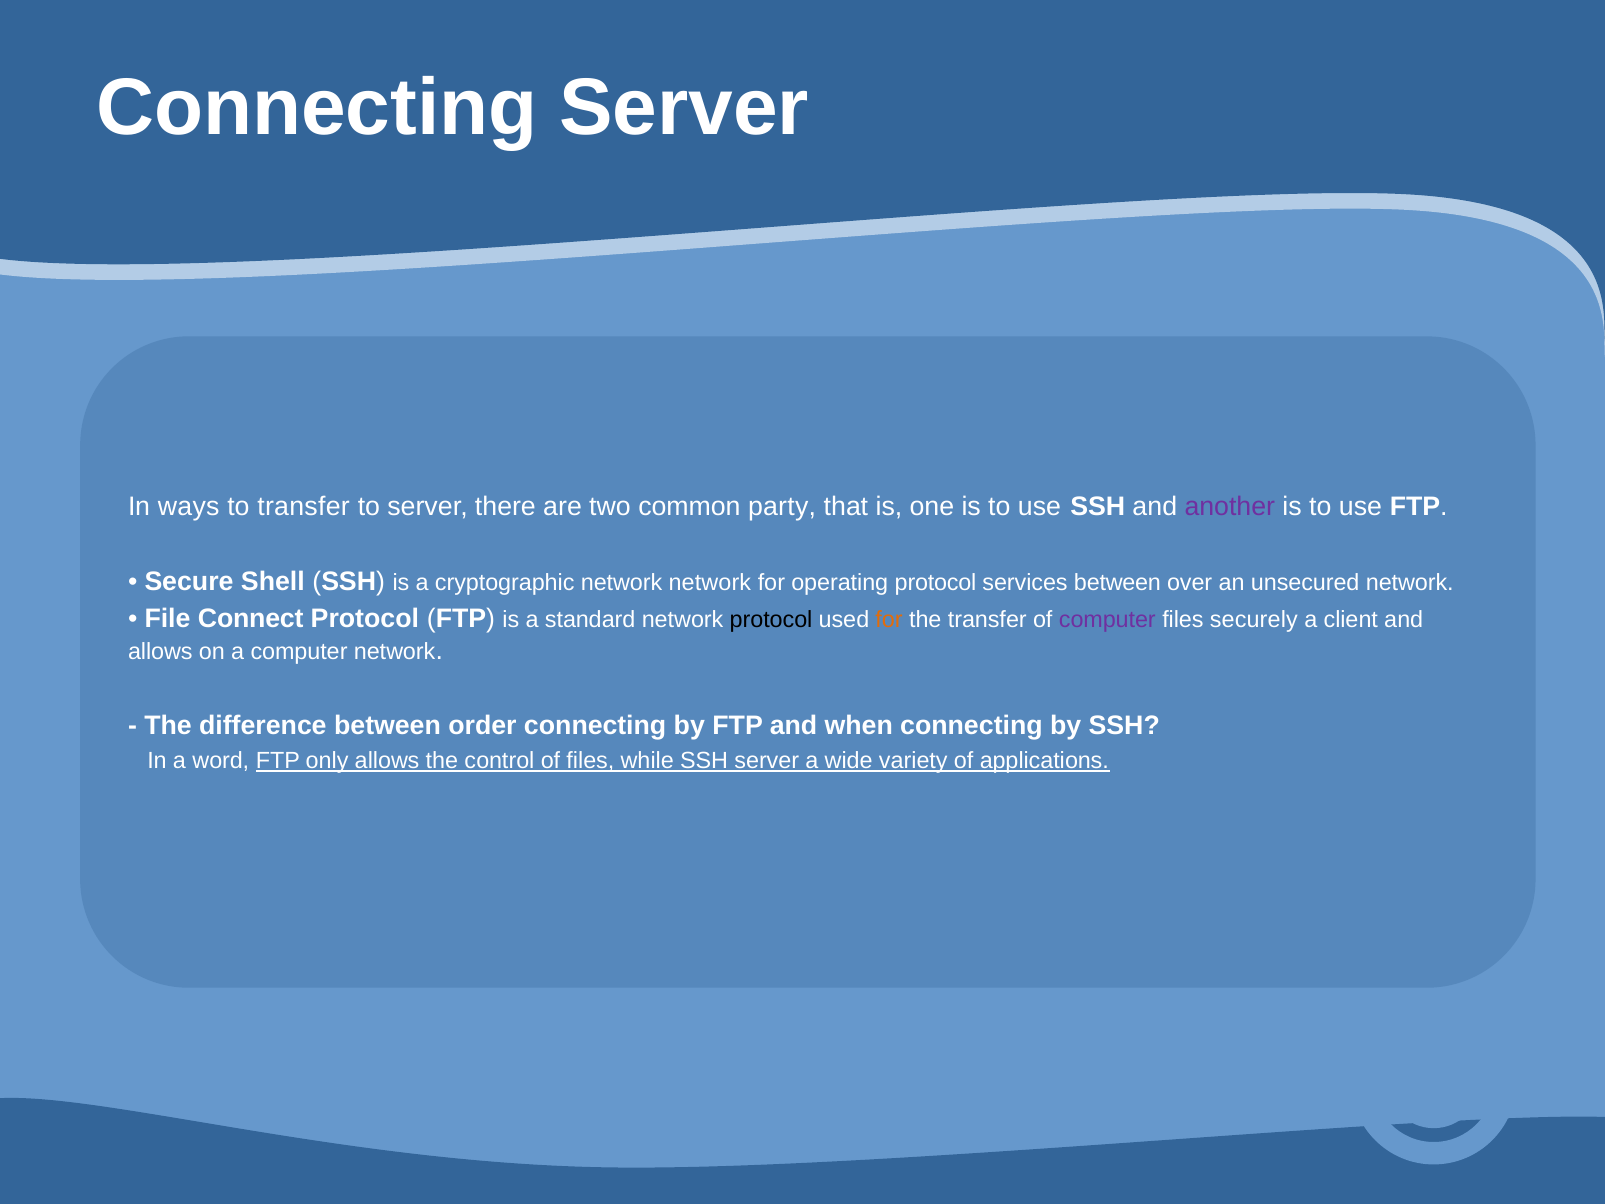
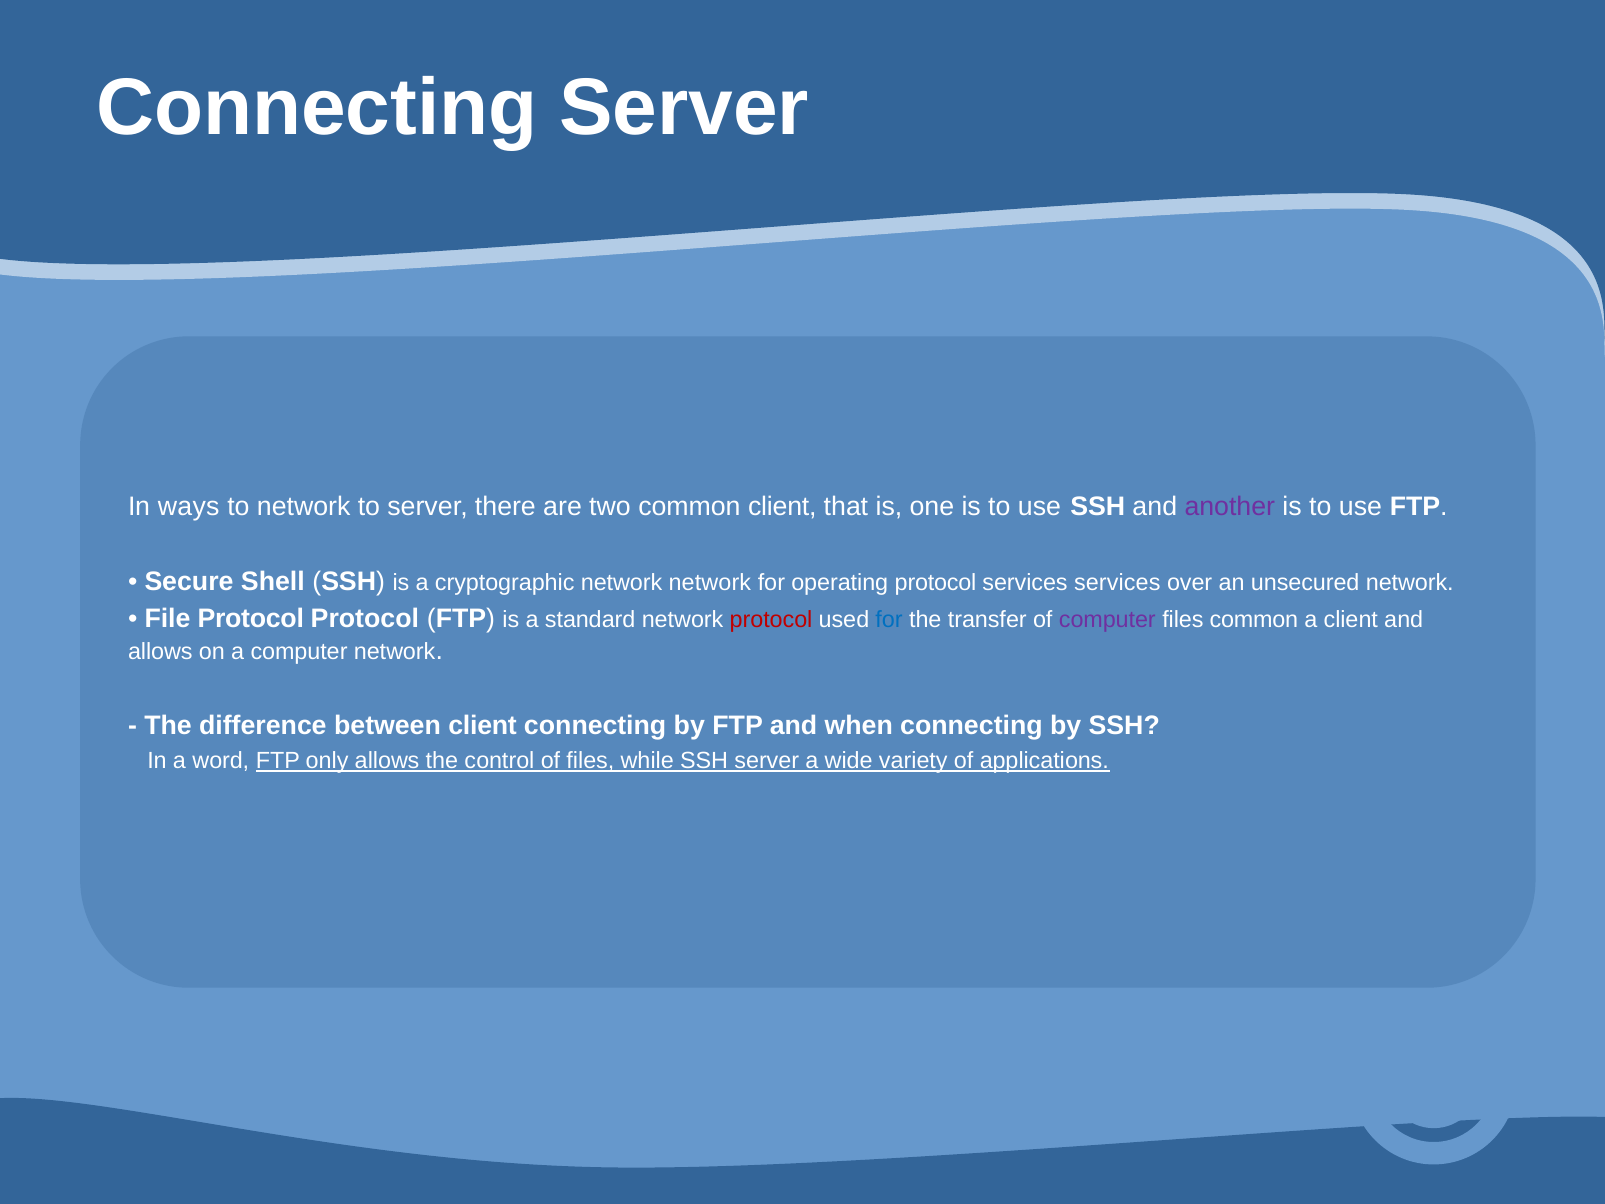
to transfer: transfer -> network
common party: party -> client
services between: between -> services
File Connect: Connect -> Protocol
protocol at (771, 620) colour: black -> red
for at (889, 620) colour: orange -> blue
files securely: securely -> common
between order: order -> client
